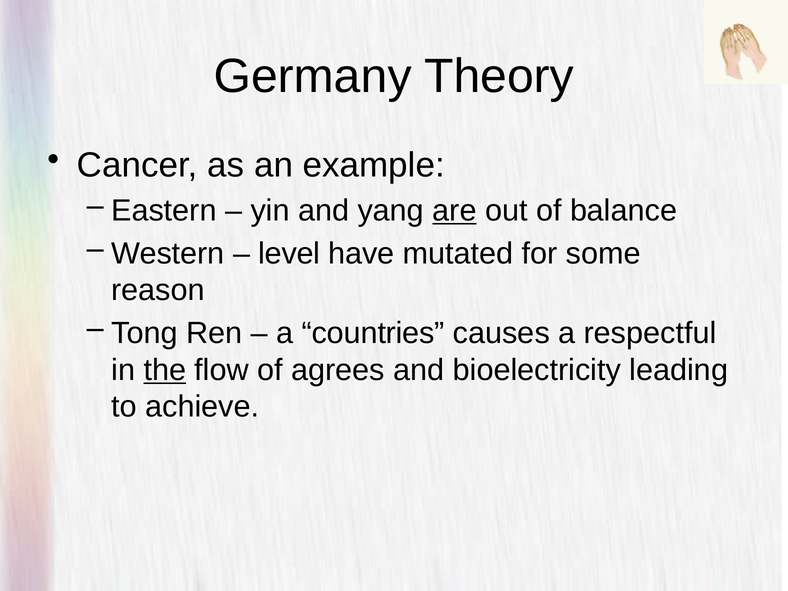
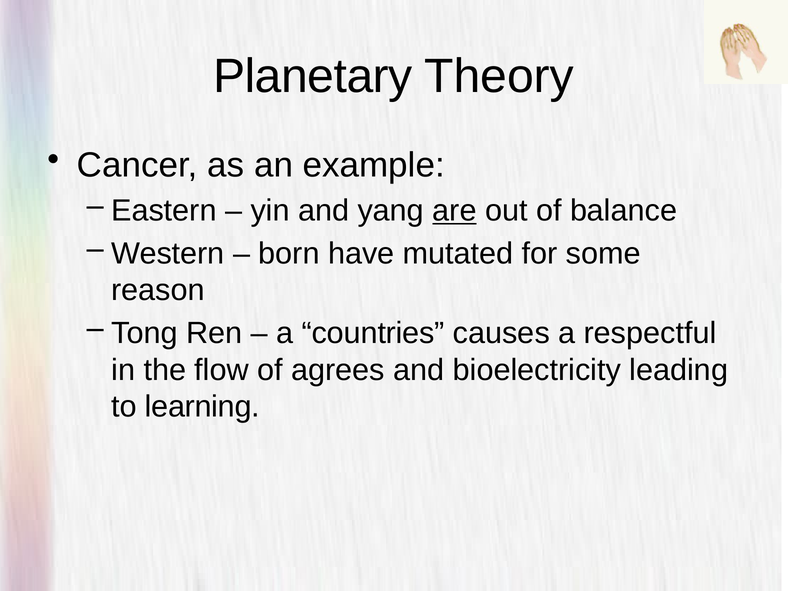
Germany: Germany -> Planetary
level: level -> born
the underline: present -> none
achieve: achieve -> learning
